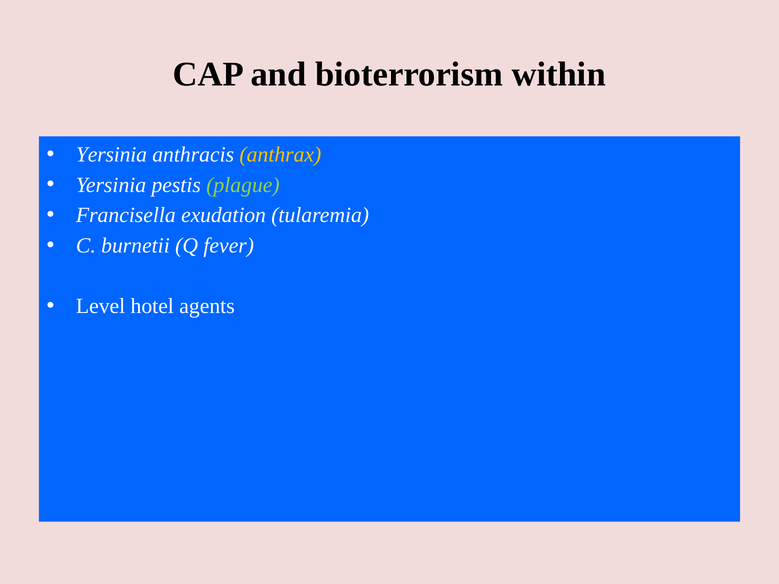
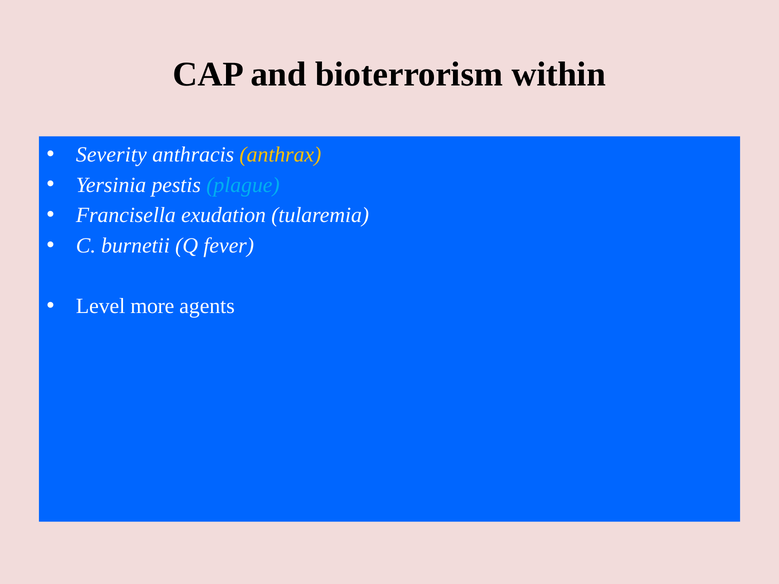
Yersinia at (112, 155): Yersinia -> Severity
plague colour: light green -> light blue
hotel: hotel -> more
